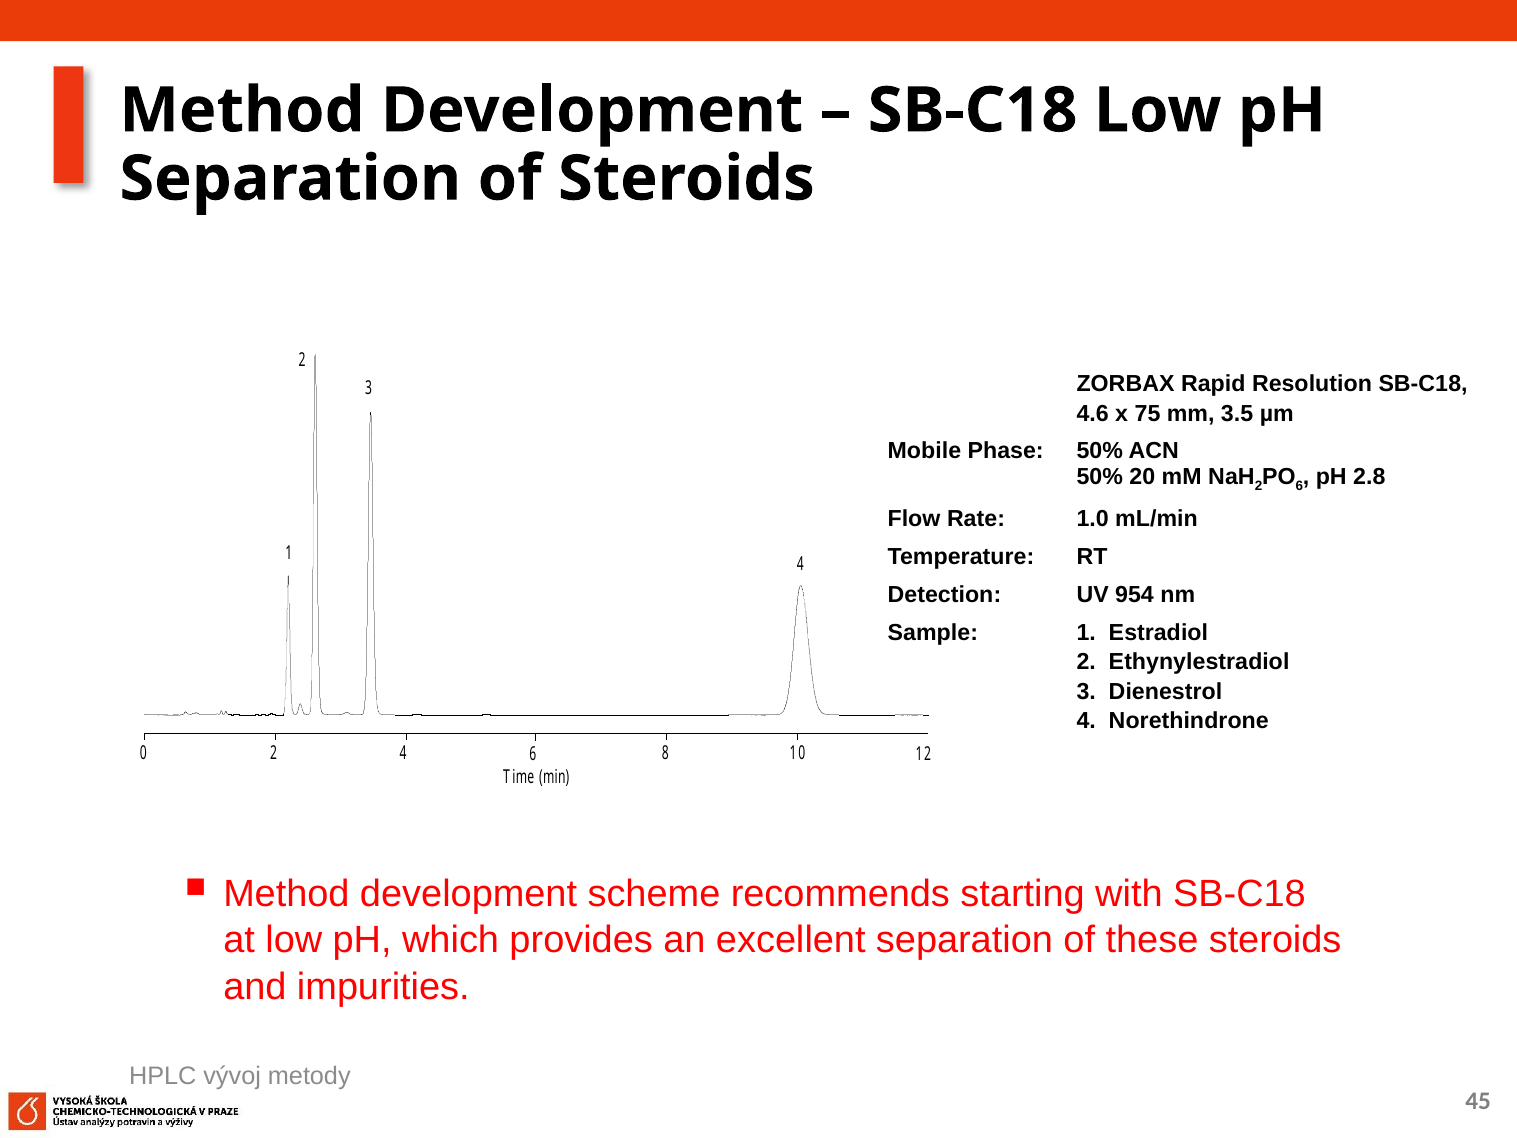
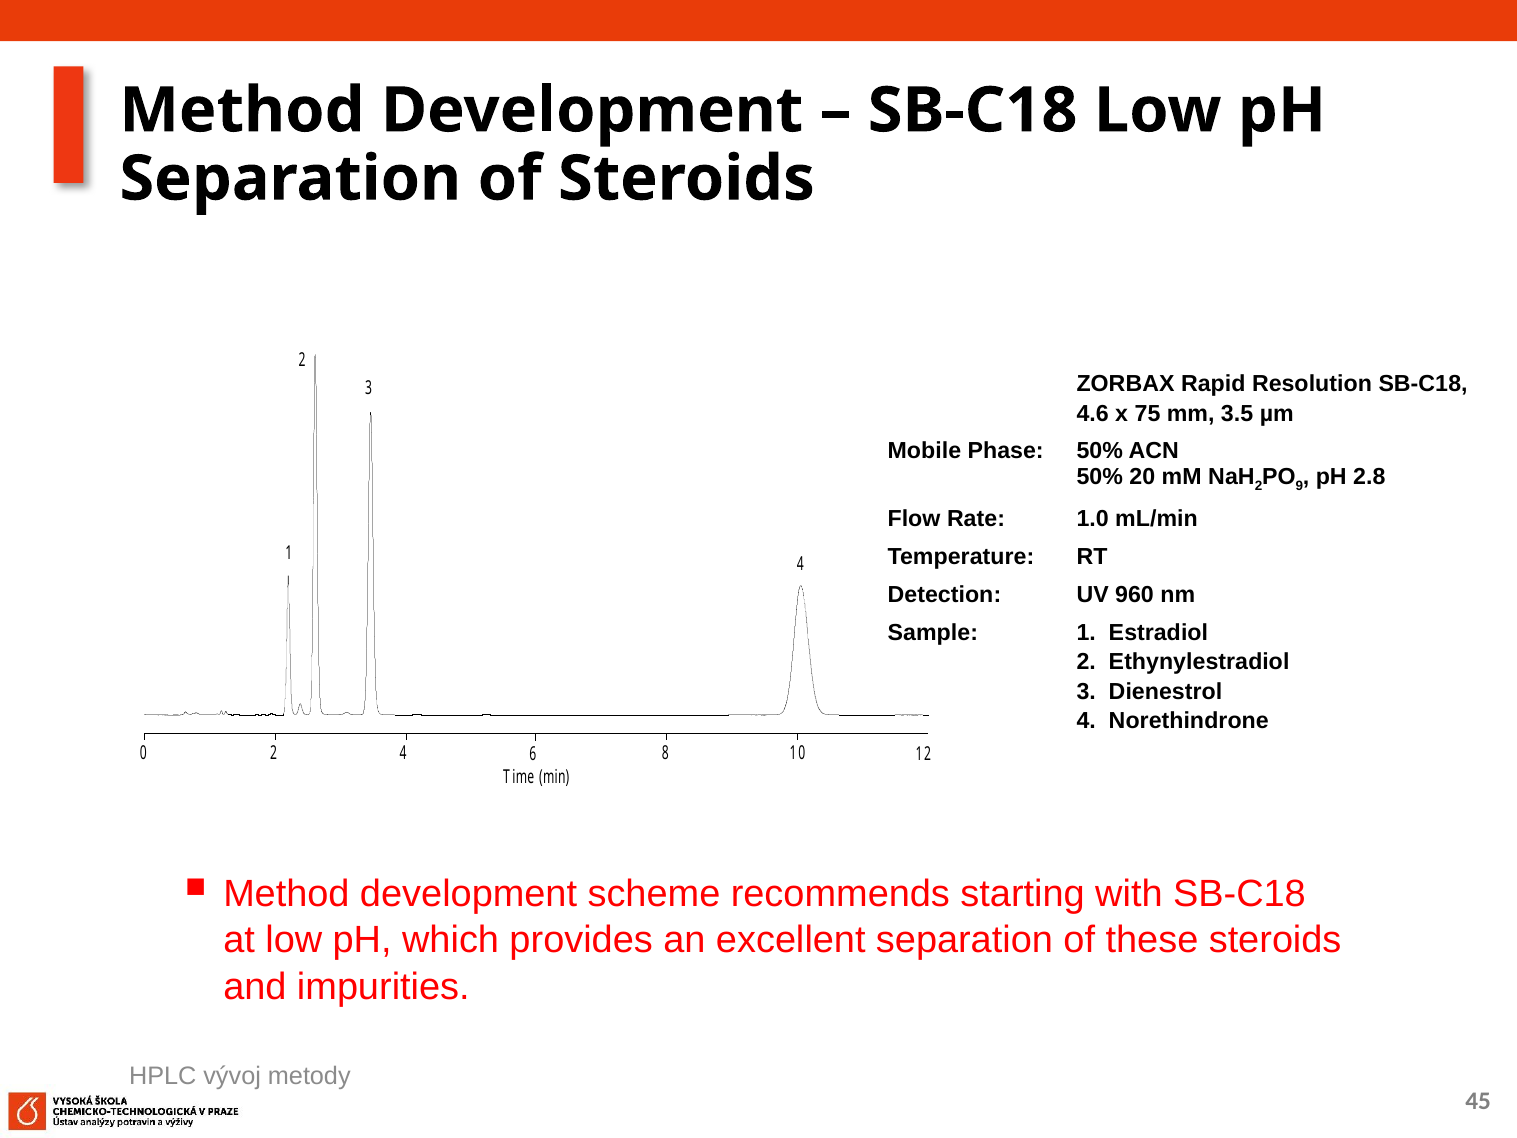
6 at (1299, 486): 6 -> 9
954: 954 -> 960
